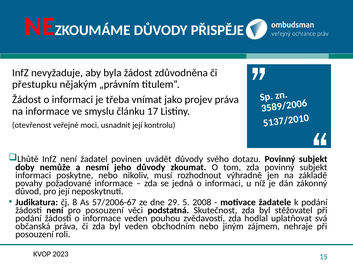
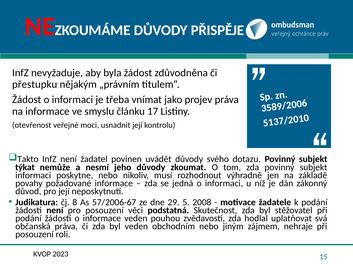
Lhůtě: Lhůtě -> Takto
doby: doby -> týkat
